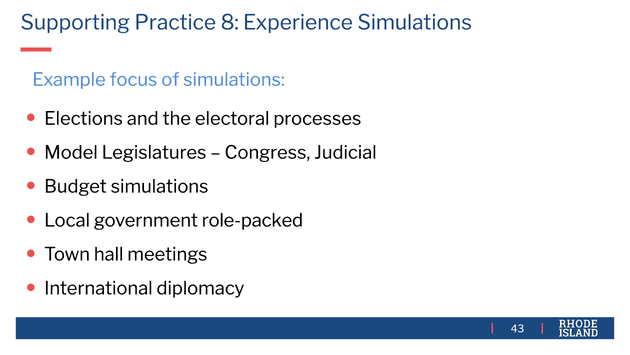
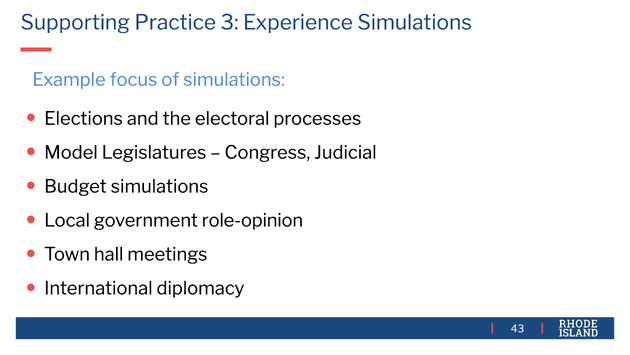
8: 8 -> 3
role-packed: role-packed -> role-opinion
